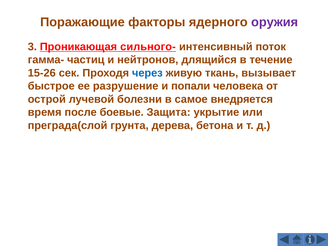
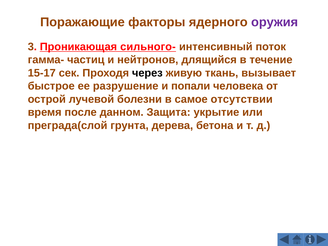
15-26: 15-26 -> 15-17
через colour: blue -> black
внедряется: внедряется -> отсутствии
боевые: боевые -> данном
